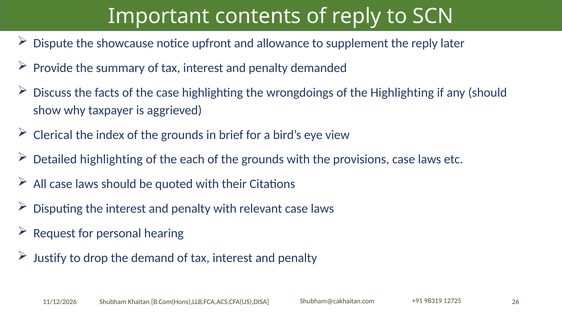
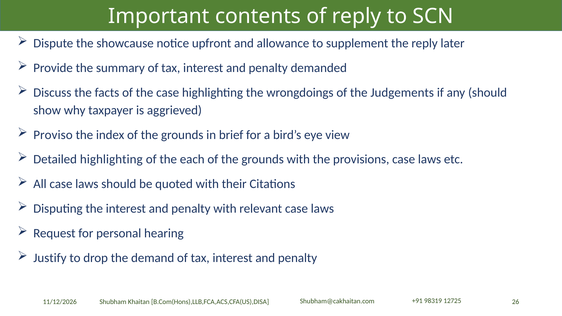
the Highlighting: Highlighting -> Judgements
Clerical: Clerical -> Proviso
